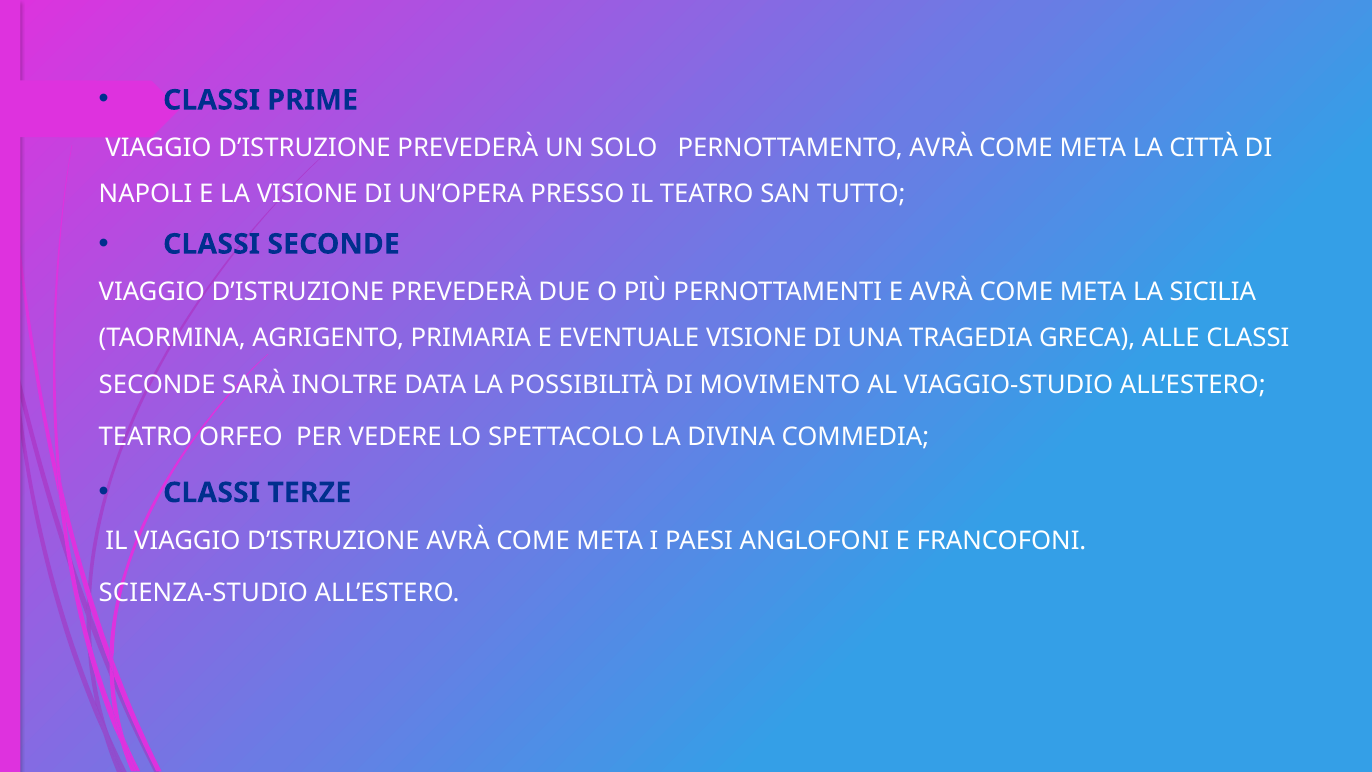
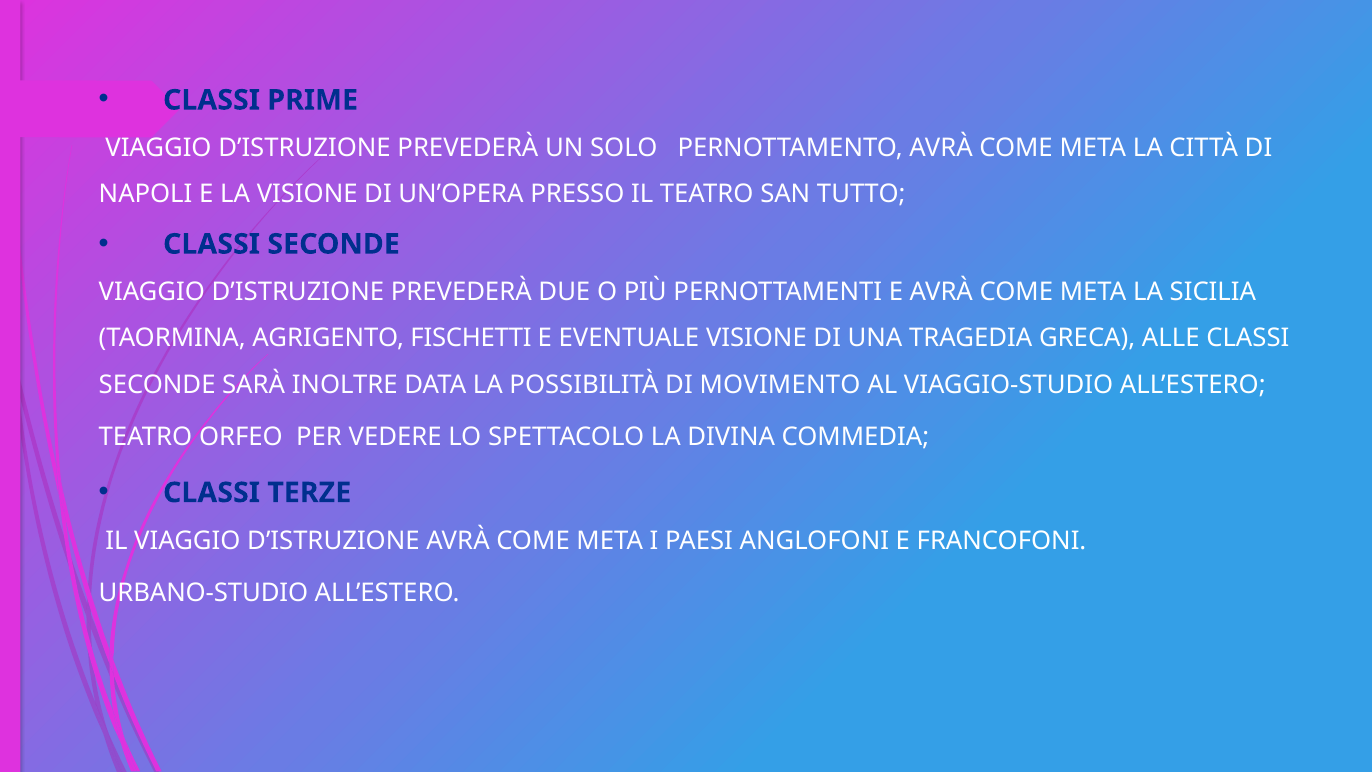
PRIMARIA: PRIMARIA -> FISCHETTI
SCIENZA-STUDIO: SCIENZA-STUDIO -> URBANO-STUDIO
